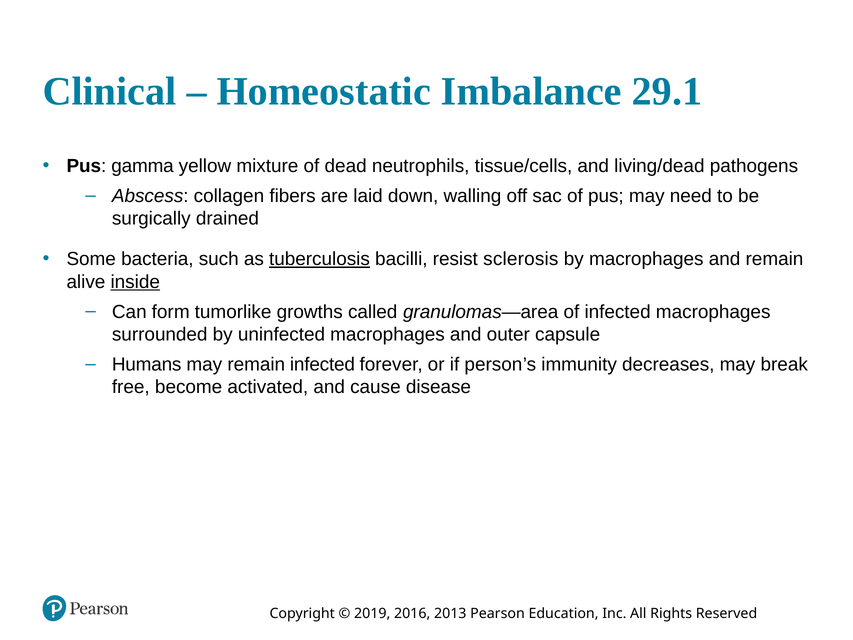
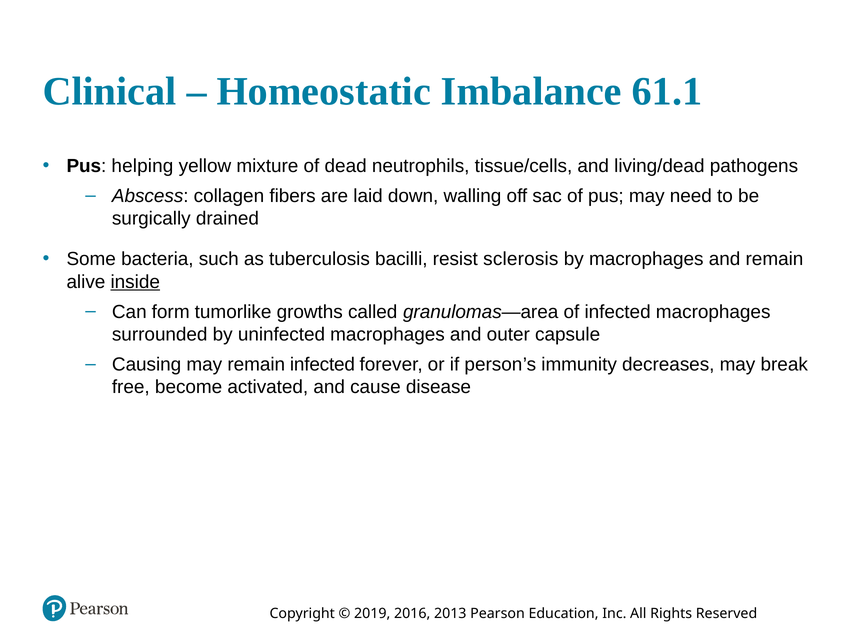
29.1: 29.1 -> 61.1
gamma: gamma -> helping
tuberculosis underline: present -> none
Humans: Humans -> Causing
